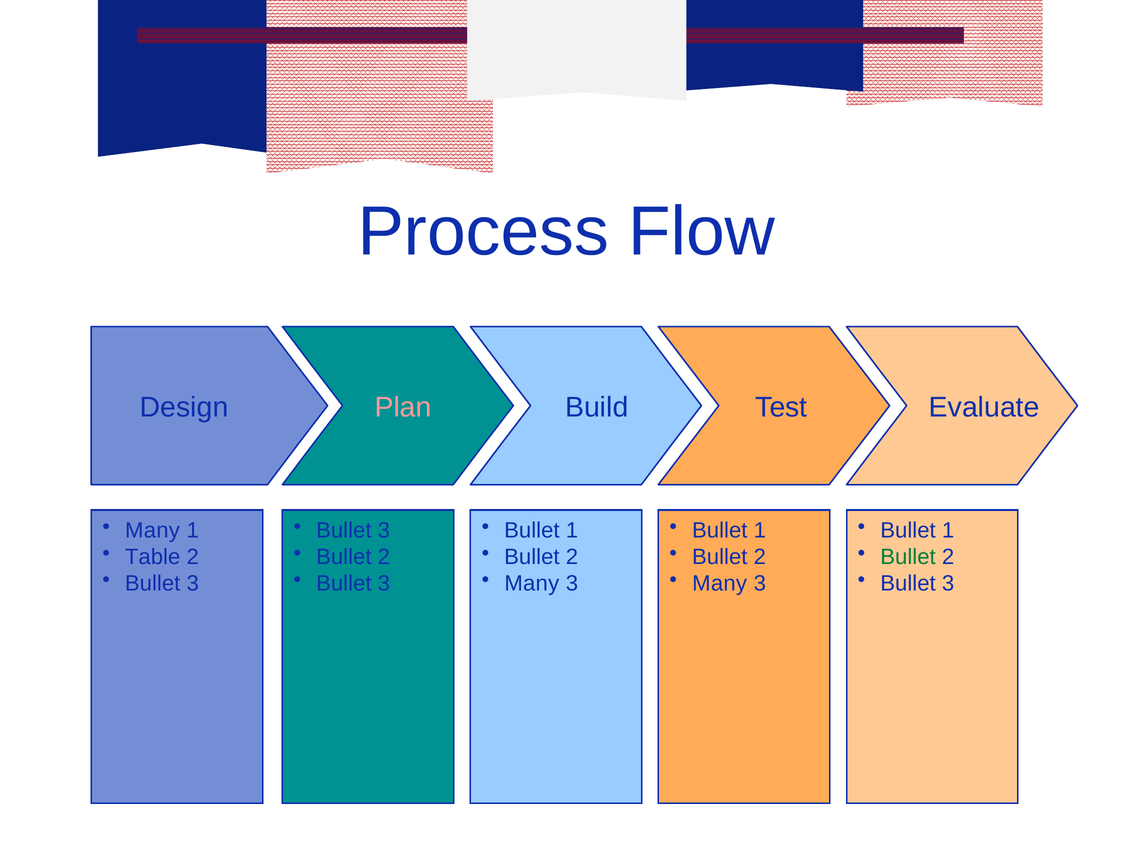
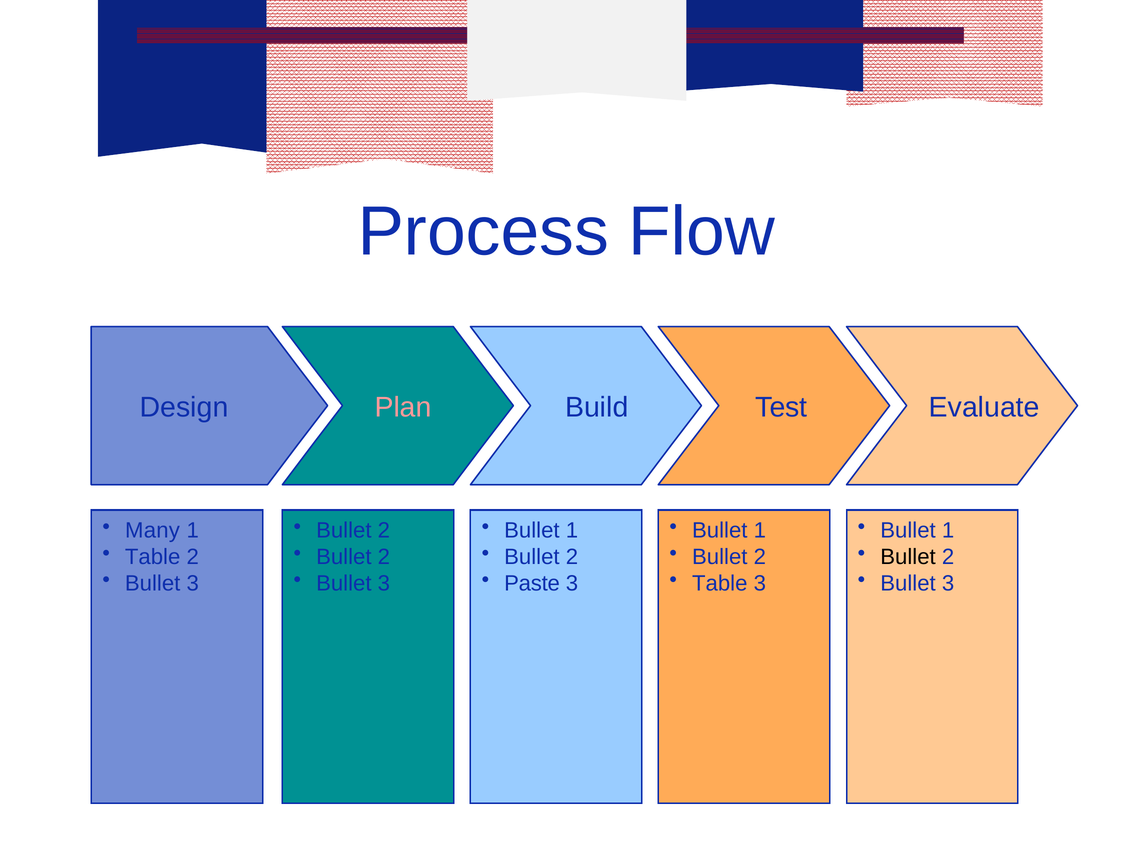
3 at (384, 531): 3 -> 2
Bullet at (908, 557) colour: green -> black
Many at (532, 584): Many -> Paste
Many at (720, 584): Many -> Table
